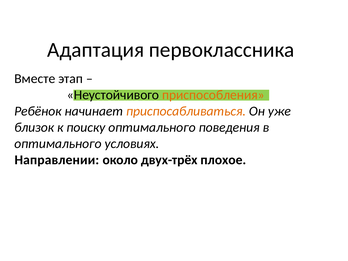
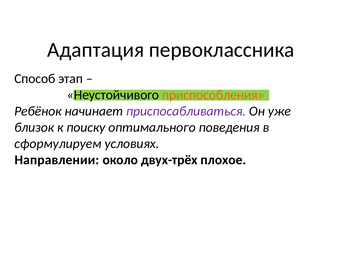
Вместе: Вместе -> Способ
приспосабливаться colour: orange -> purple
оптимального at (58, 144): оптимального -> сформулируем
